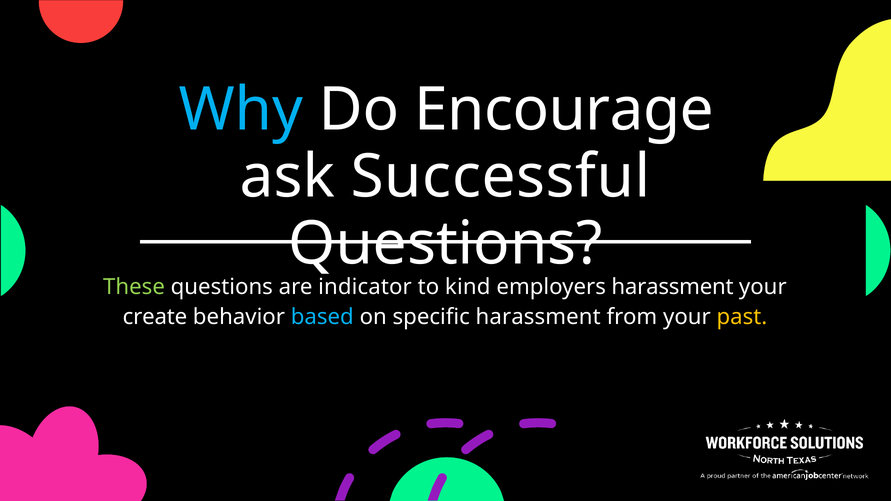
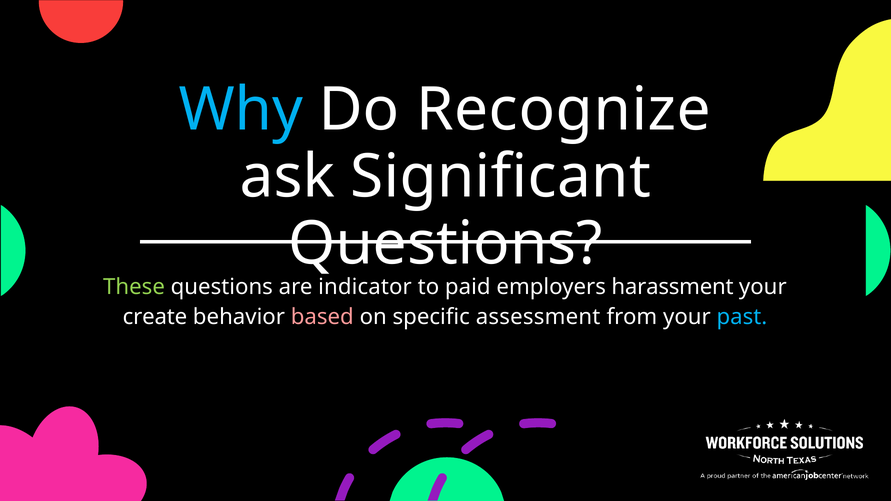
Encourage: Encourage -> Recognize
Successful: Successful -> Significant
kind: kind -> paid
based colour: light blue -> pink
specific harassment: harassment -> assessment
past colour: yellow -> light blue
